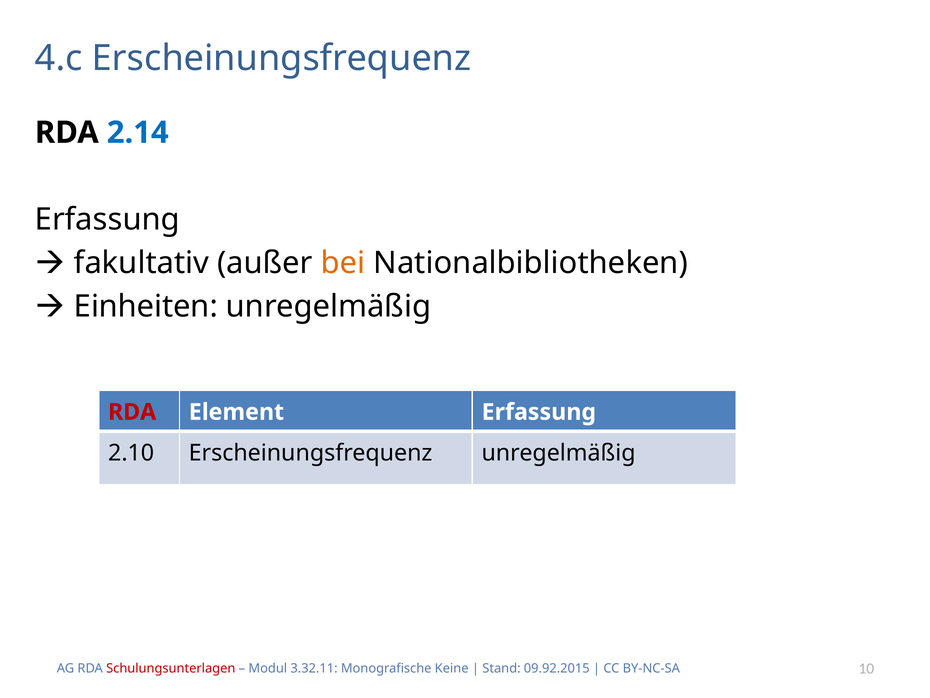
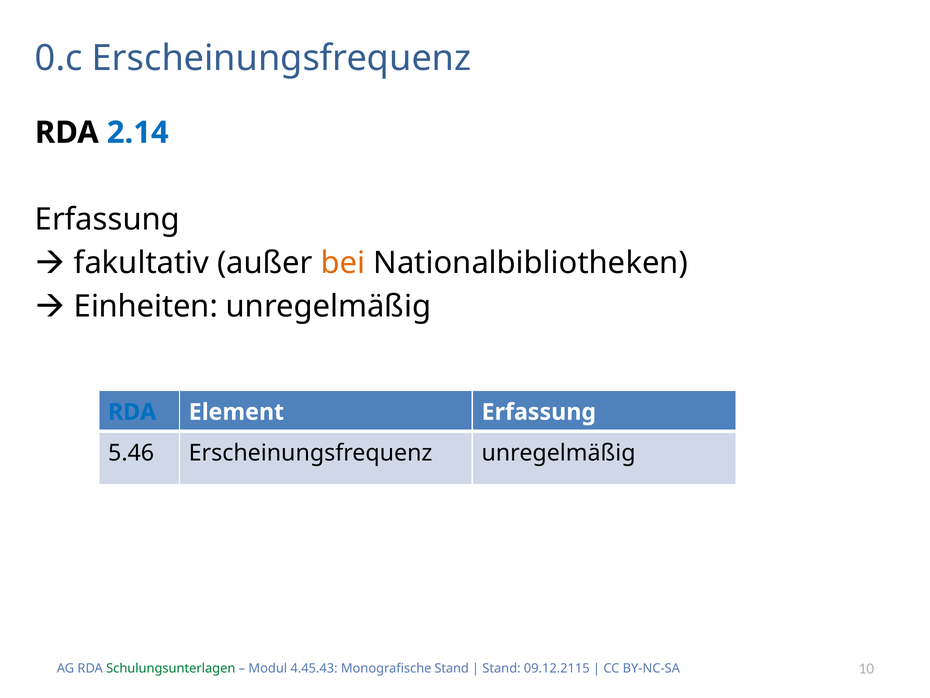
4.c: 4.c -> 0.c
RDA at (132, 412) colour: red -> blue
2.10: 2.10 -> 5.46
Schulungsunterlagen colour: red -> green
3.32.11: 3.32.11 -> 4.45.43
Monografische Keine: Keine -> Stand
09.92.2015: 09.92.2015 -> 09.12.2115
